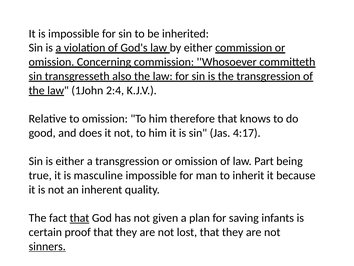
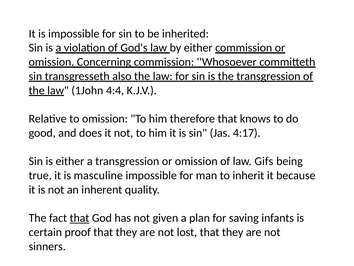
2:4: 2:4 -> 4:4
Part: Part -> Gifs
sinners underline: present -> none
